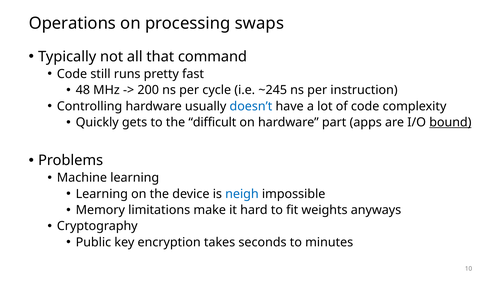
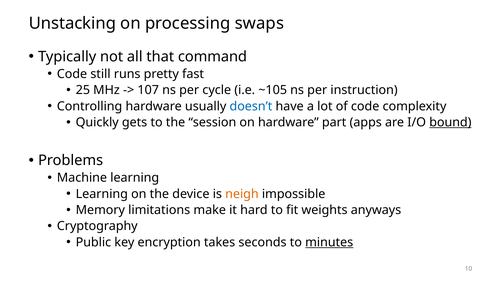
Operations: Operations -> Unstacking
48: 48 -> 25
200: 200 -> 107
~245: ~245 -> ~105
difficult: difficult -> session
neigh colour: blue -> orange
minutes underline: none -> present
